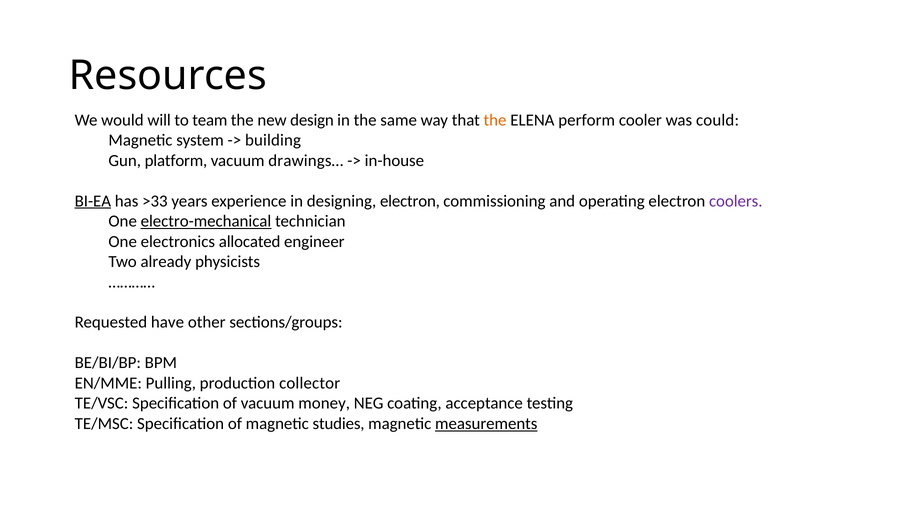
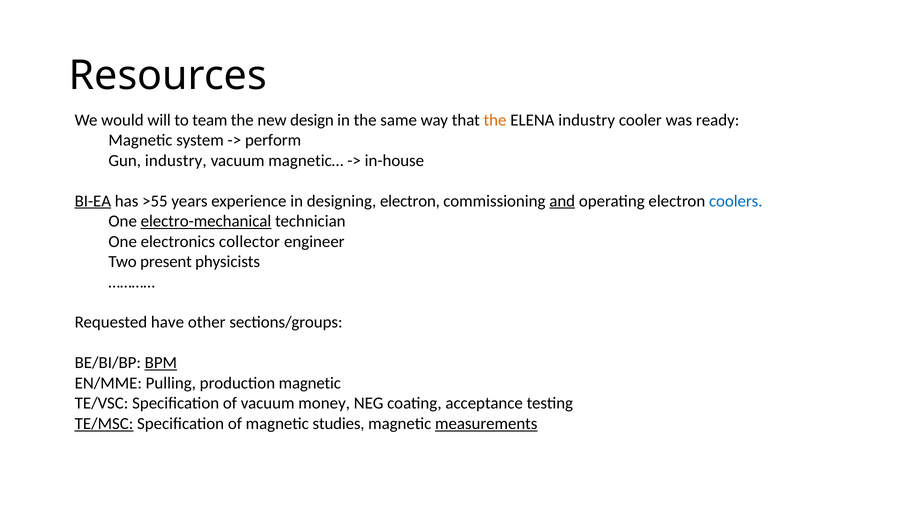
ELENA perform: perform -> industry
could: could -> ready
building: building -> perform
Gun platform: platform -> industry
drawings…: drawings… -> magnetic…
>33: >33 -> >55
and underline: none -> present
coolers colour: purple -> blue
allocated: allocated -> collector
already: already -> present
BPM underline: none -> present
production collector: collector -> magnetic
TE/MSC underline: none -> present
